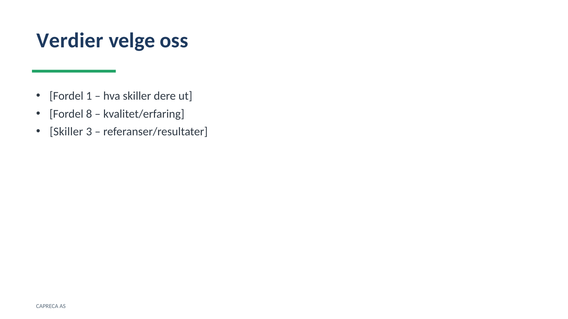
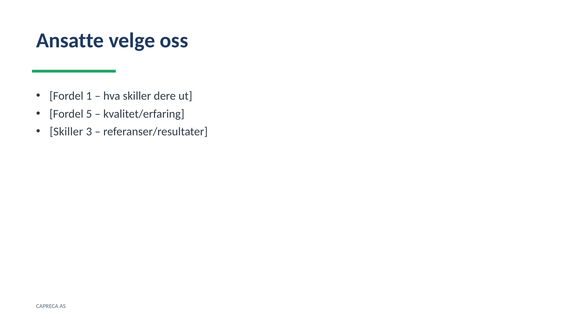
Verdier: Verdier -> Ansatte
8: 8 -> 5
